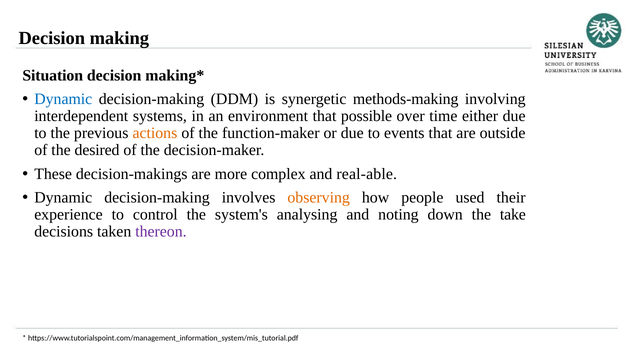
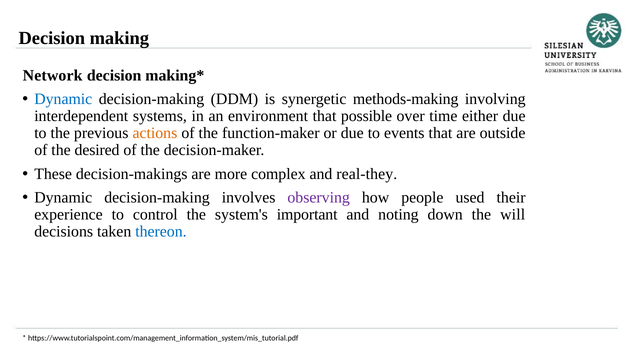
Situation: Situation -> Network
real-able: real-able -> real-they
observing colour: orange -> purple
analysing: analysing -> important
take: take -> will
thereon colour: purple -> blue
